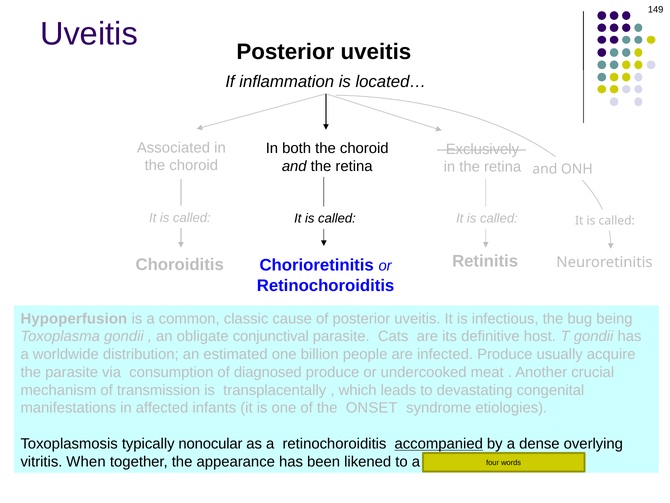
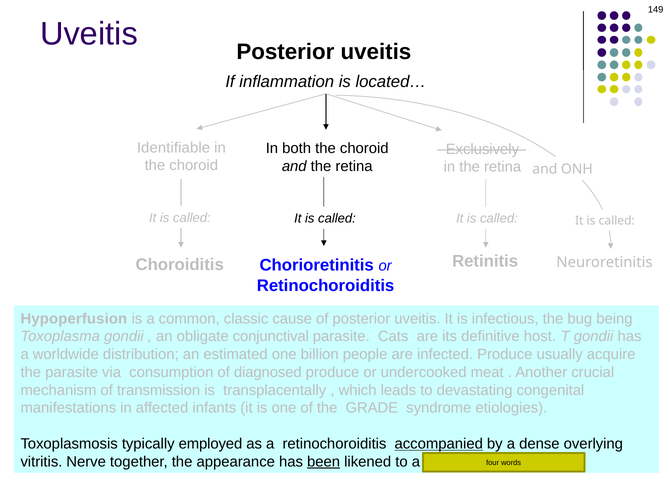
Associated: Associated -> Identifiable
ONSET: ONSET -> GRADE
nonocular: nonocular -> employed
When: When -> Nerve
been underline: none -> present
